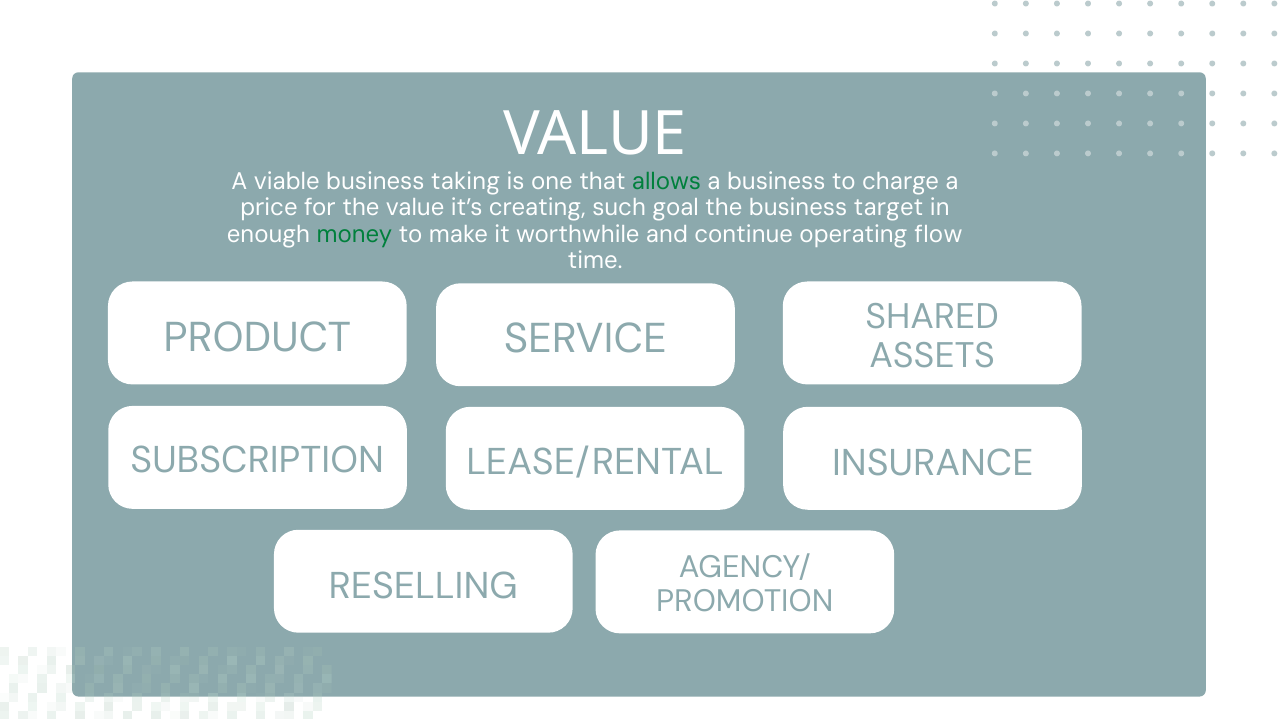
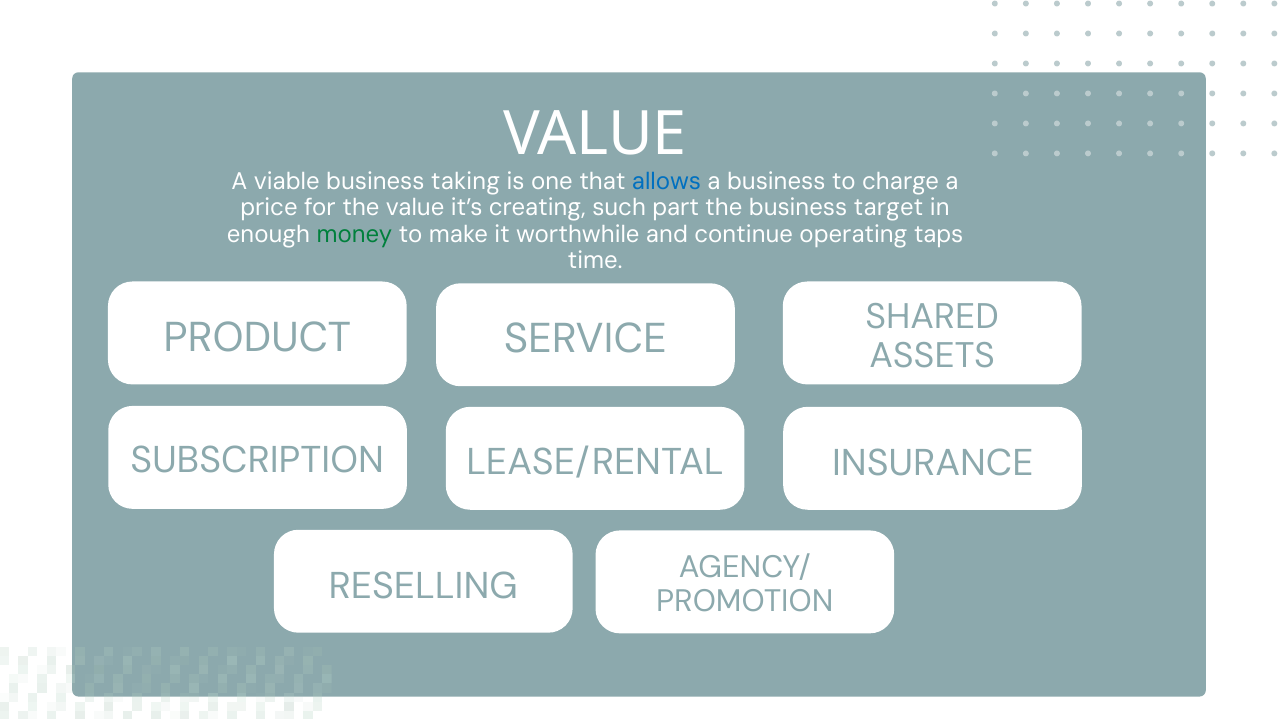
allows colour: green -> blue
goal: goal -> part
flow: flow -> taps
